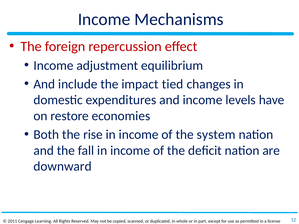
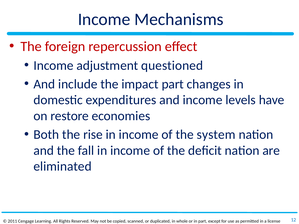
equilibrium: equilibrium -> questioned
impact tied: tied -> part
downward: downward -> eliminated
